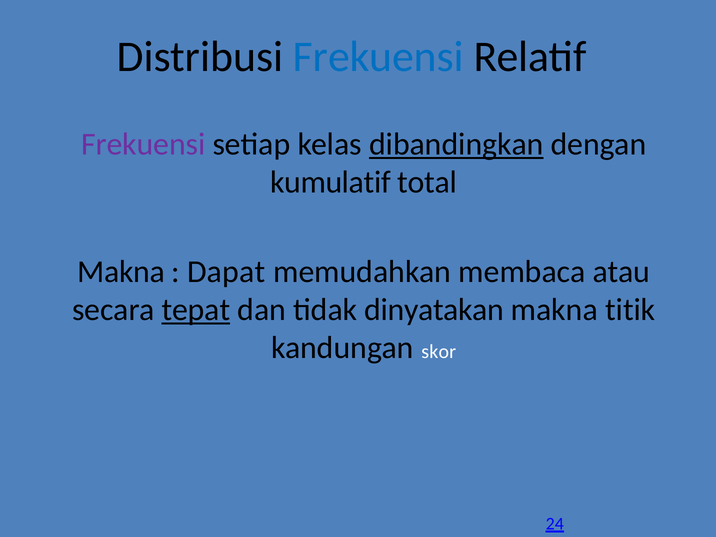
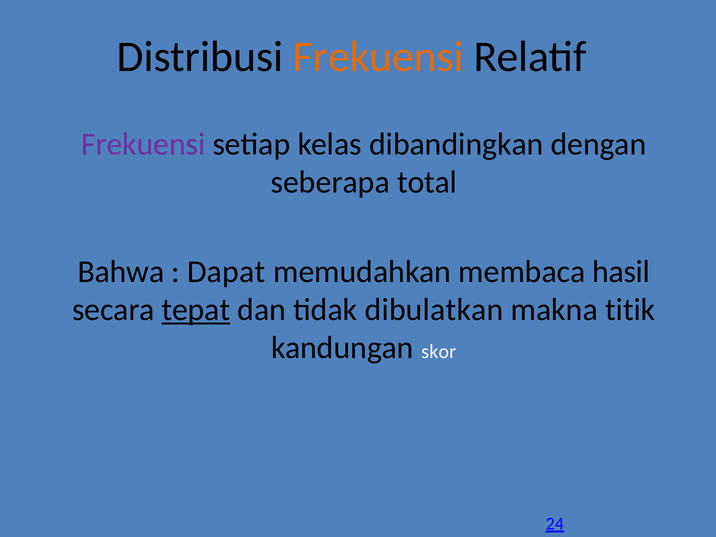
Frekuensi at (378, 57) colour: blue -> orange
dibandingkan underline: present -> none
kumulatif: kumulatif -> seberapa
Makna at (121, 272): Makna -> Bahwa
atau: atau -> hasil
dinyatakan: dinyatakan -> dibulatkan
